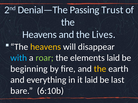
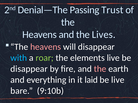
heavens at (46, 47) colour: yellow -> pink
elements laid: laid -> live
beginning at (29, 69): beginning -> disappear
the at (100, 69) colour: yellow -> pink
be last: last -> live
6:10b: 6:10b -> 9:10b
